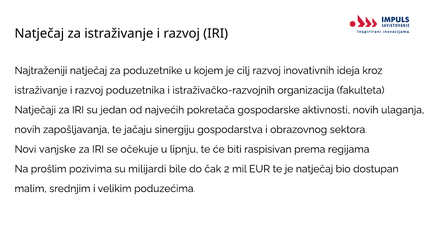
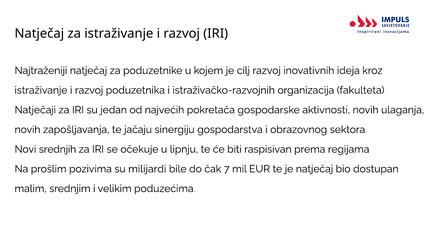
vanjske: vanjske -> srednjih
2: 2 -> 7
